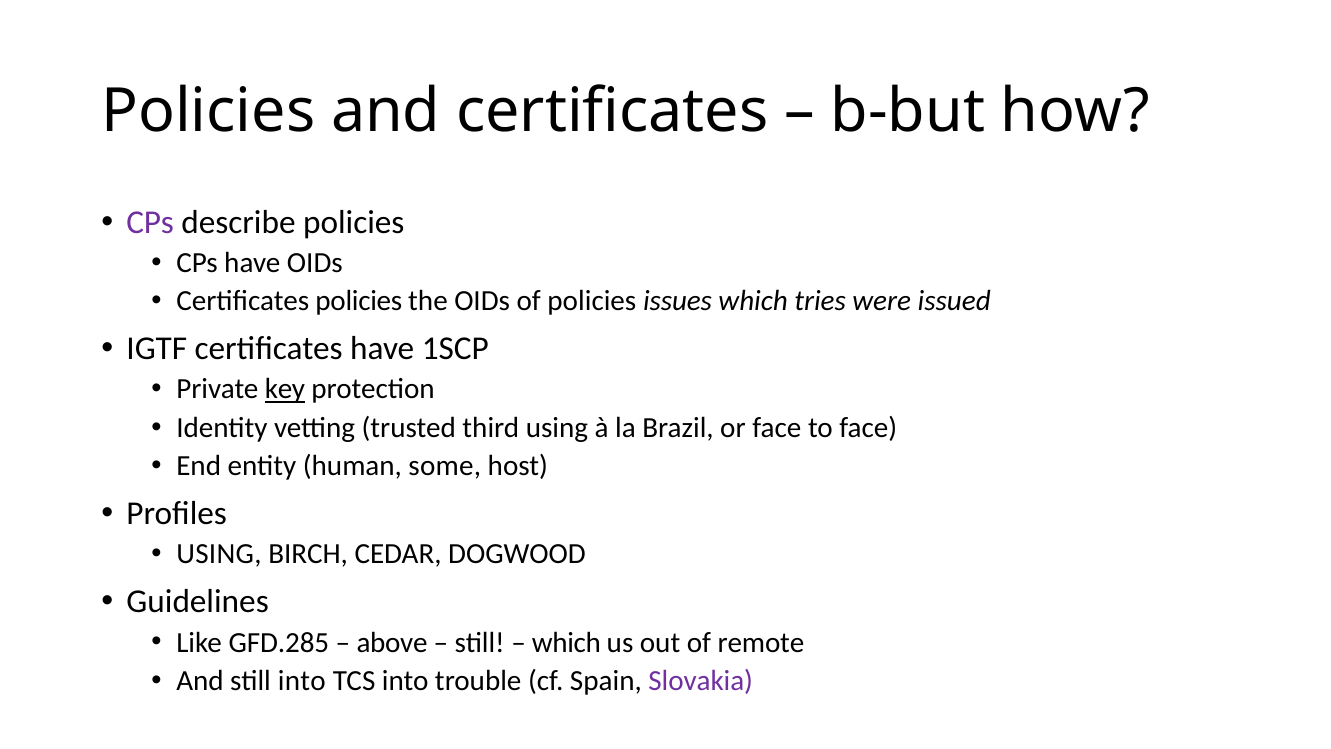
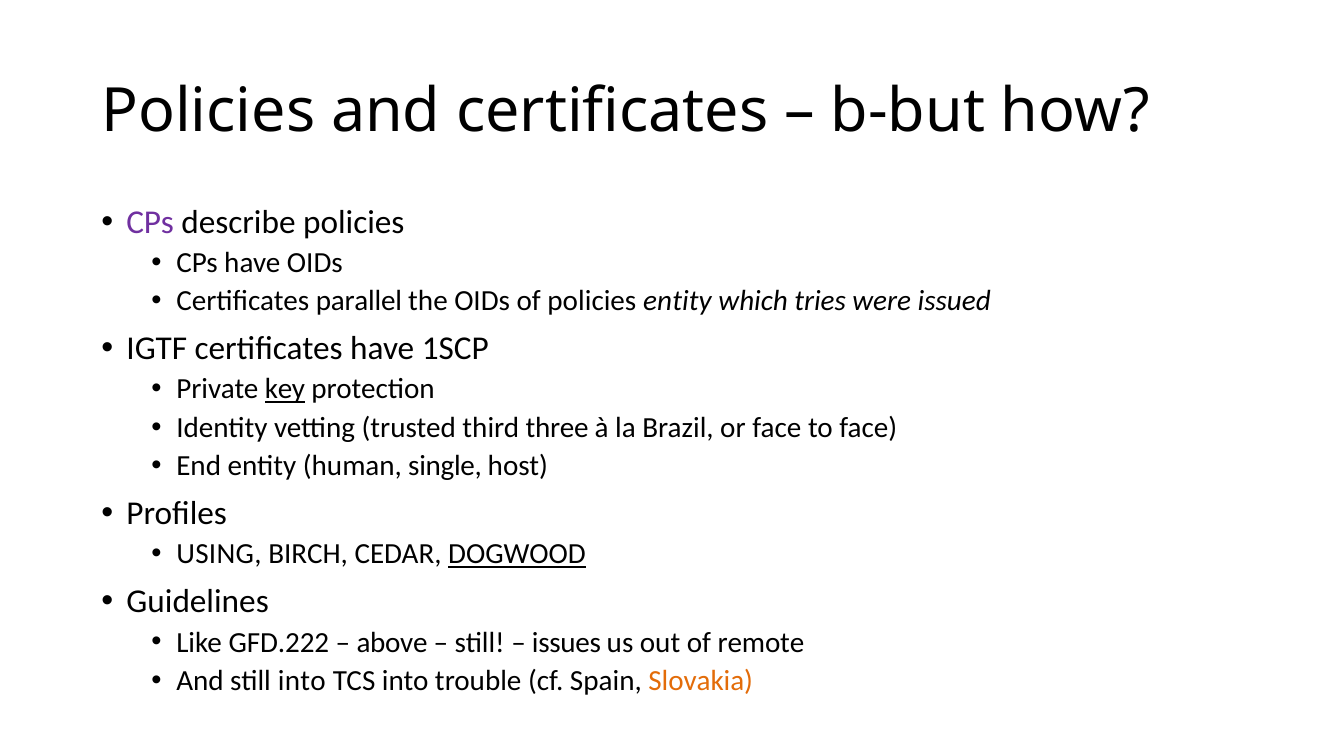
Certificates policies: policies -> parallel
policies issues: issues -> entity
third using: using -> three
some: some -> single
DOGWOOD underline: none -> present
GFD.285: GFD.285 -> GFD.222
which at (566, 642): which -> issues
Slovakia colour: purple -> orange
